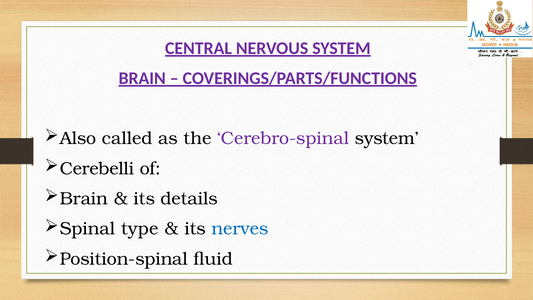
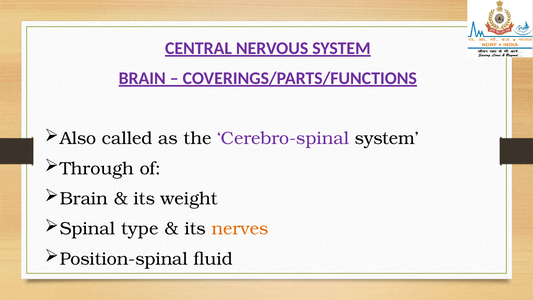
Cerebelli: Cerebelli -> Through
details: details -> weight
nerves colour: blue -> orange
